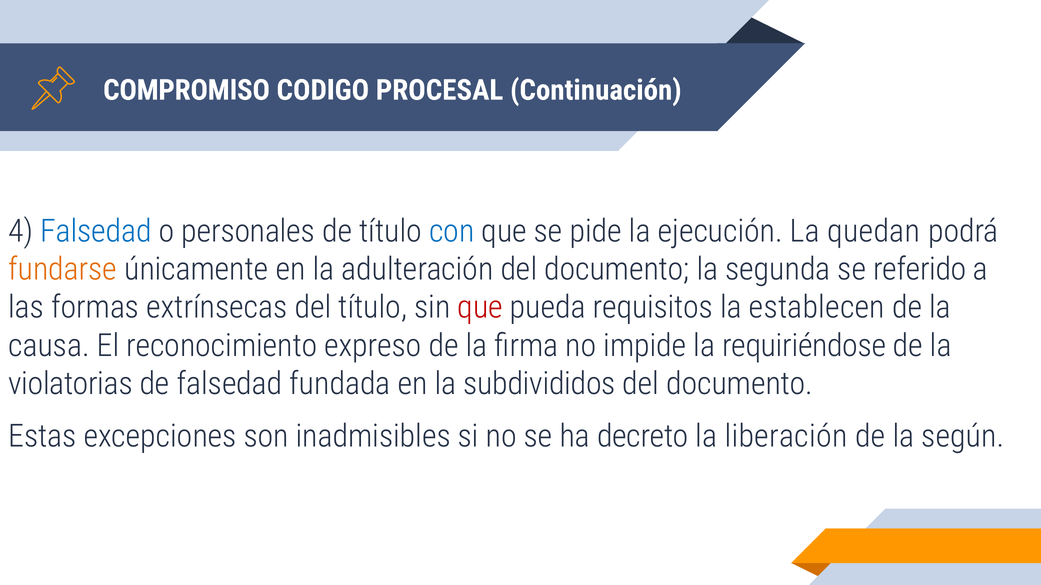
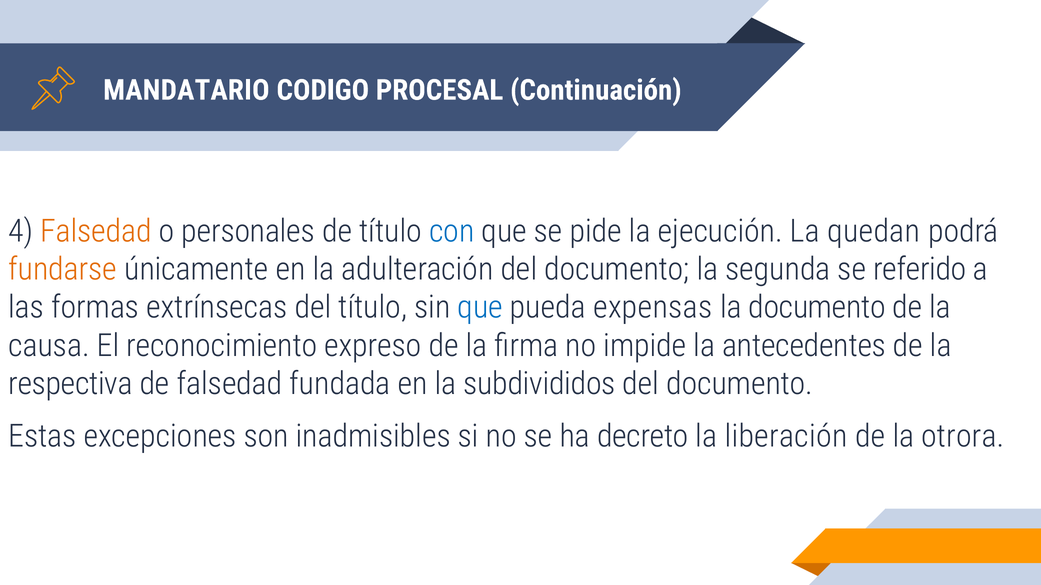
COMPROMISO: COMPROMISO -> MANDATARIO
Falsedad at (96, 231) colour: blue -> orange
que at (480, 308) colour: red -> blue
requisitos: requisitos -> expensas
la establecen: establecen -> documento
requiriéndose: requiriéndose -> antecedentes
violatorias: violatorias -> respectiva
según: según -> otrora
